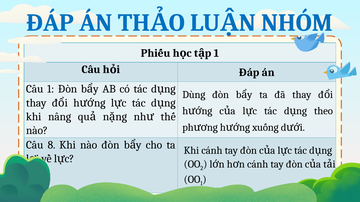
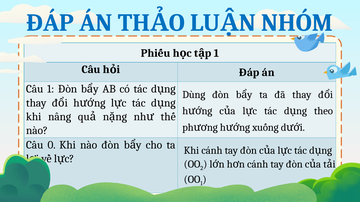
8: 8 -> 0
